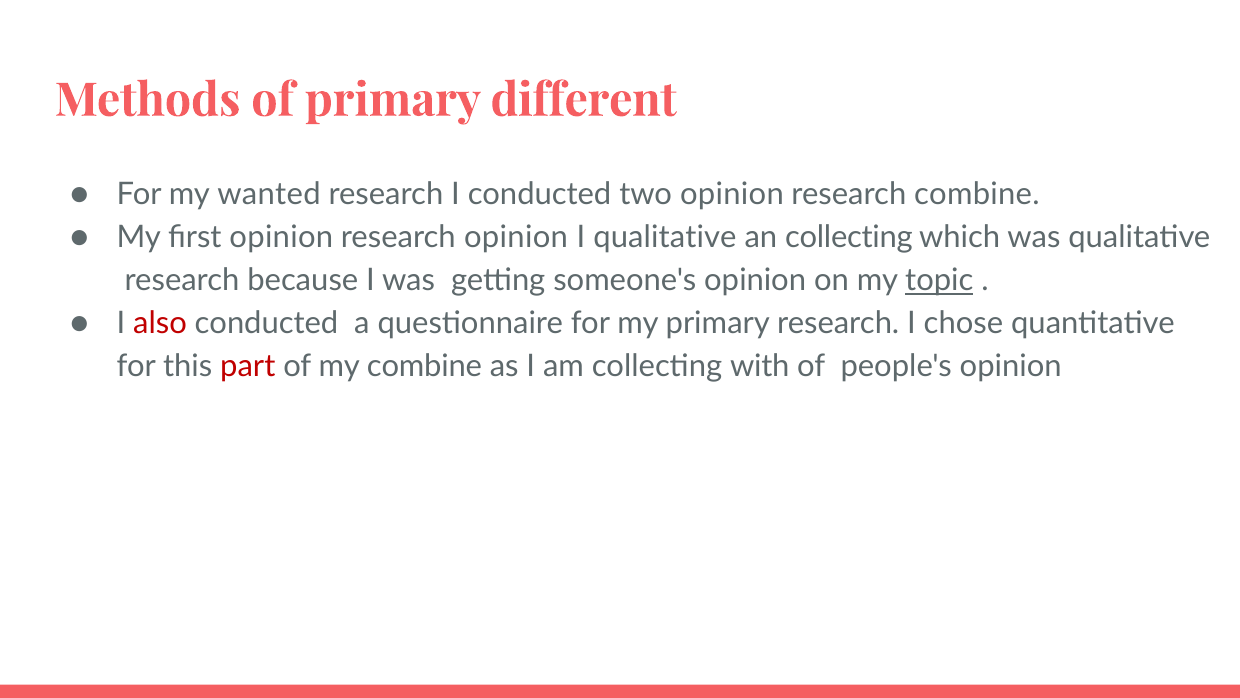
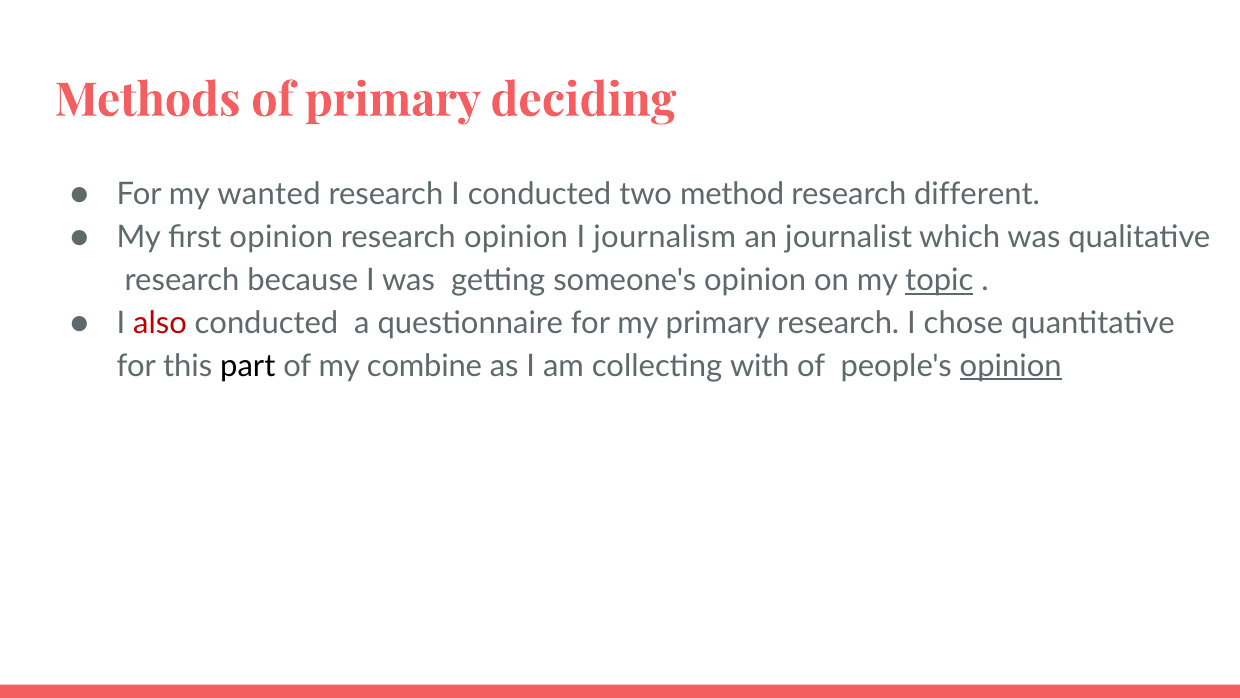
different: different -> deciding
two opinion: opinion -> method
research combine: combine -> different
I qualitative: qualitative -> journalism
an collecting: collecting -> journalist
part colour: red -> black
opinion at (1011, 366) underline: none -> present
